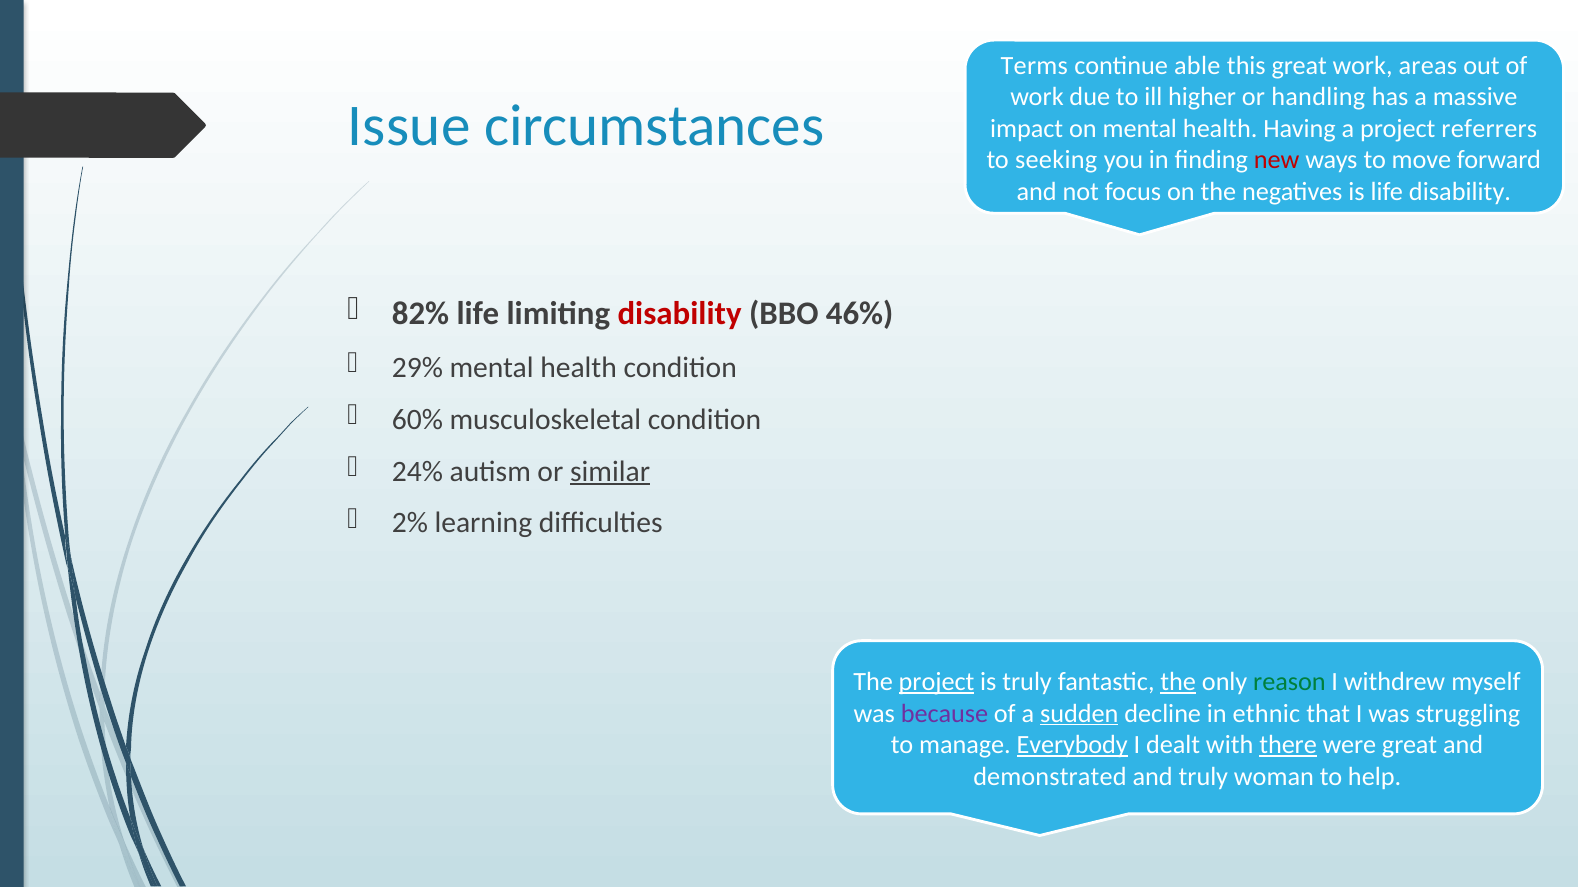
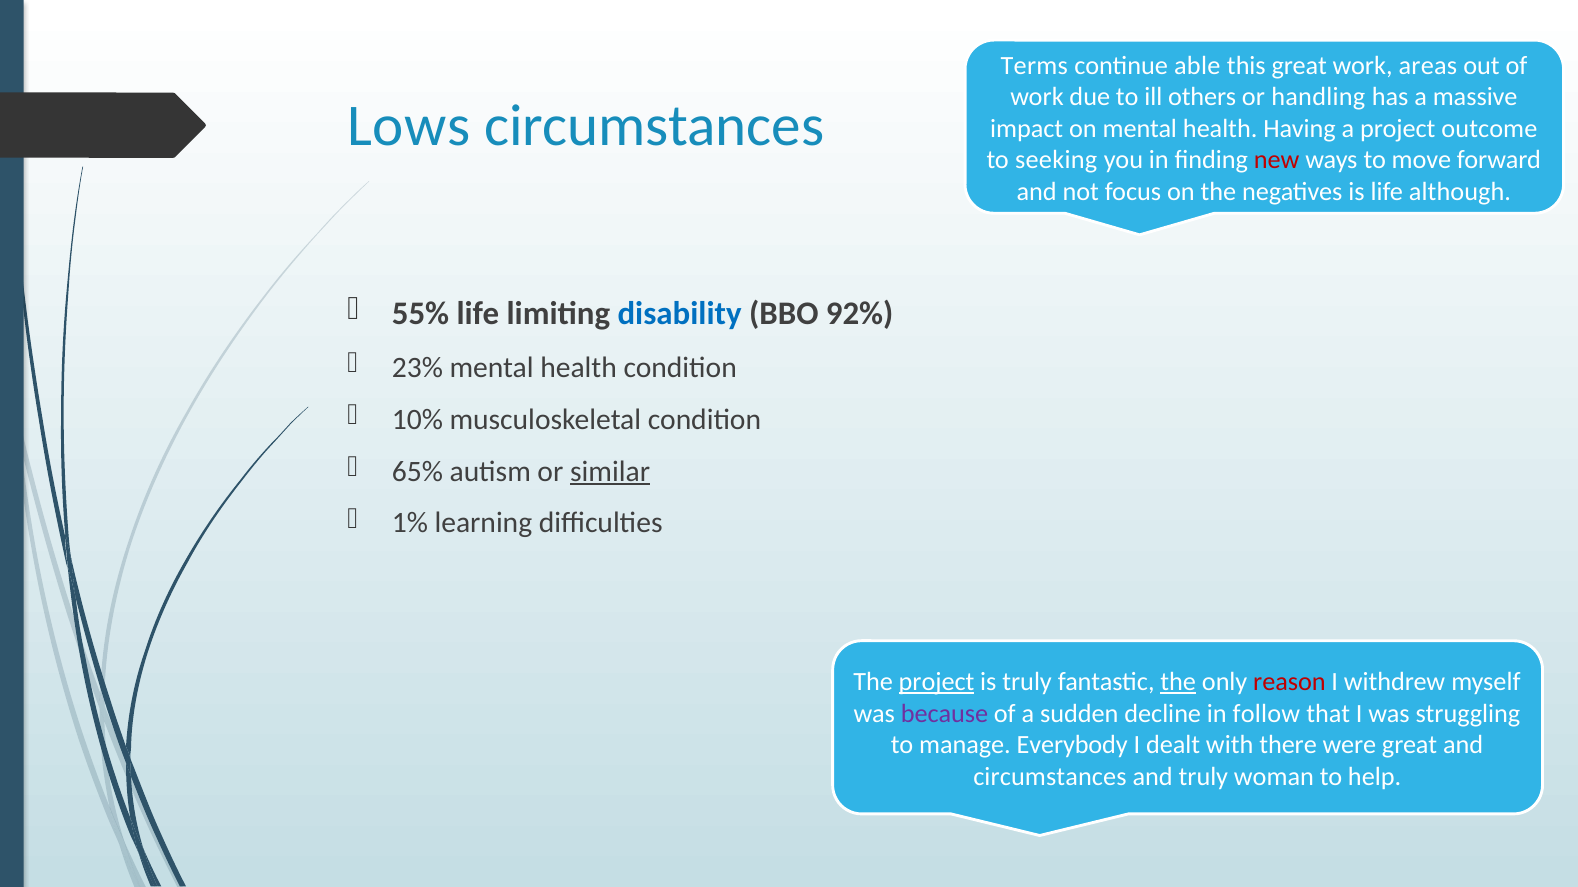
higher: higher -> others
Issue: Issue -> Lows
referrers: referrers -> outcome
life disability: disability -> although
82%: 82% -> 55%
disability at (680, 314) colour: red -> blue
46%: 46% -> 92%
29%: 29% -> 23%
60%: 60% -> 10%
24%: 24% -> 65%
2%: 2% -> 1%
reason colour: green -> red
sudden underline: present -> none
ethnic: ethnic -> follow
Everybody underline: present -> none
there underline: present -> none
demonstrated at (1050, 777): demonstrated -> circumstances
